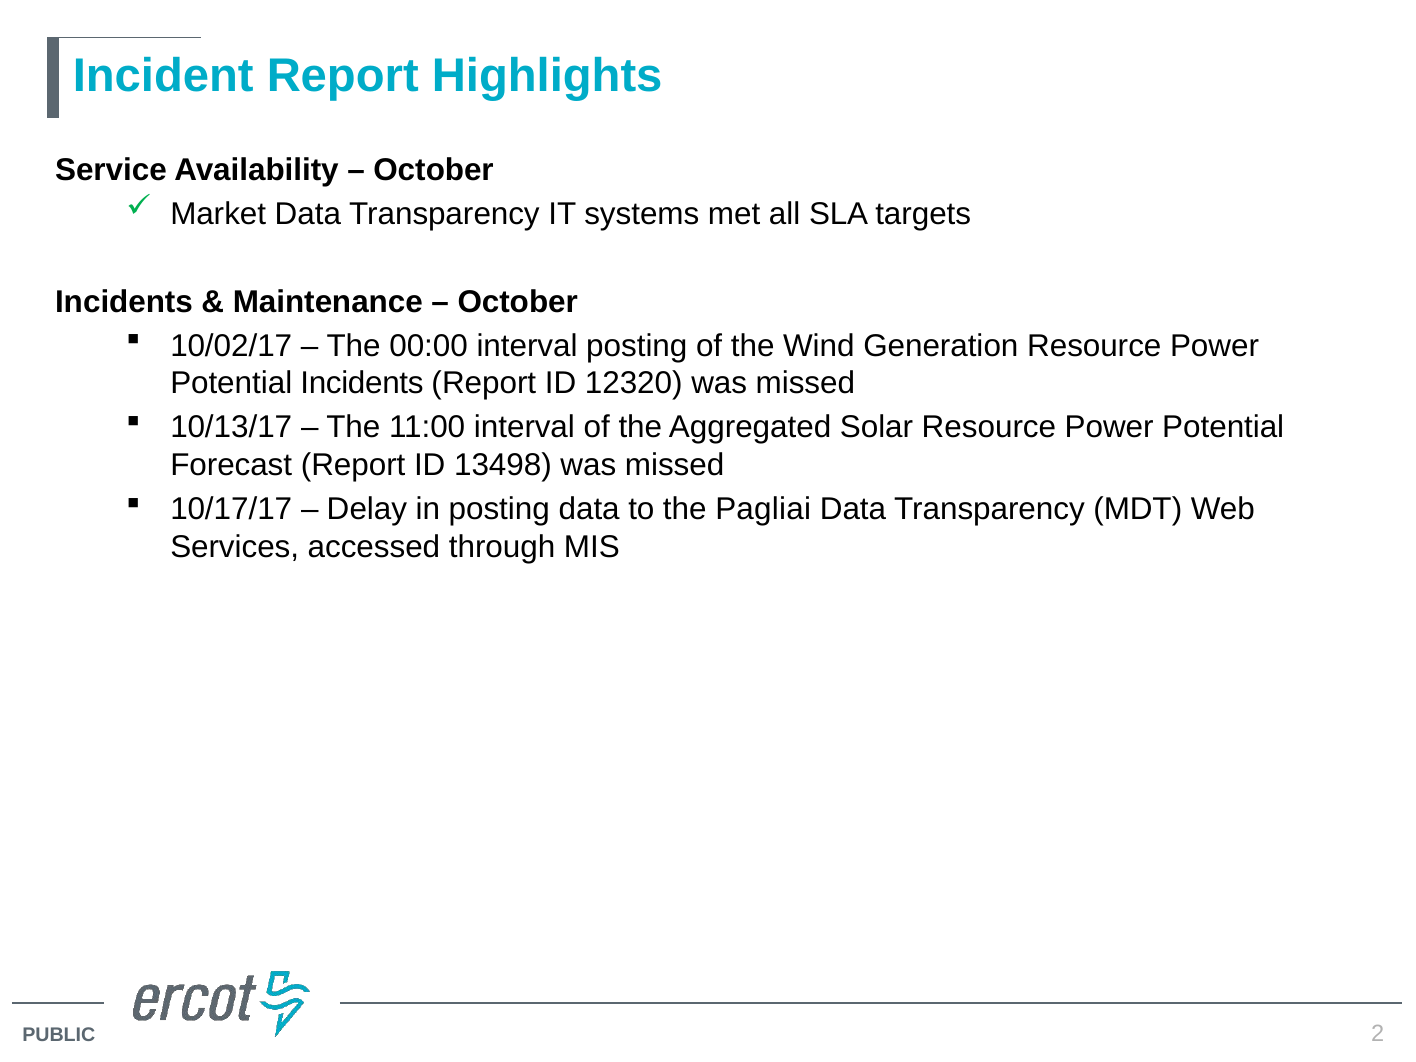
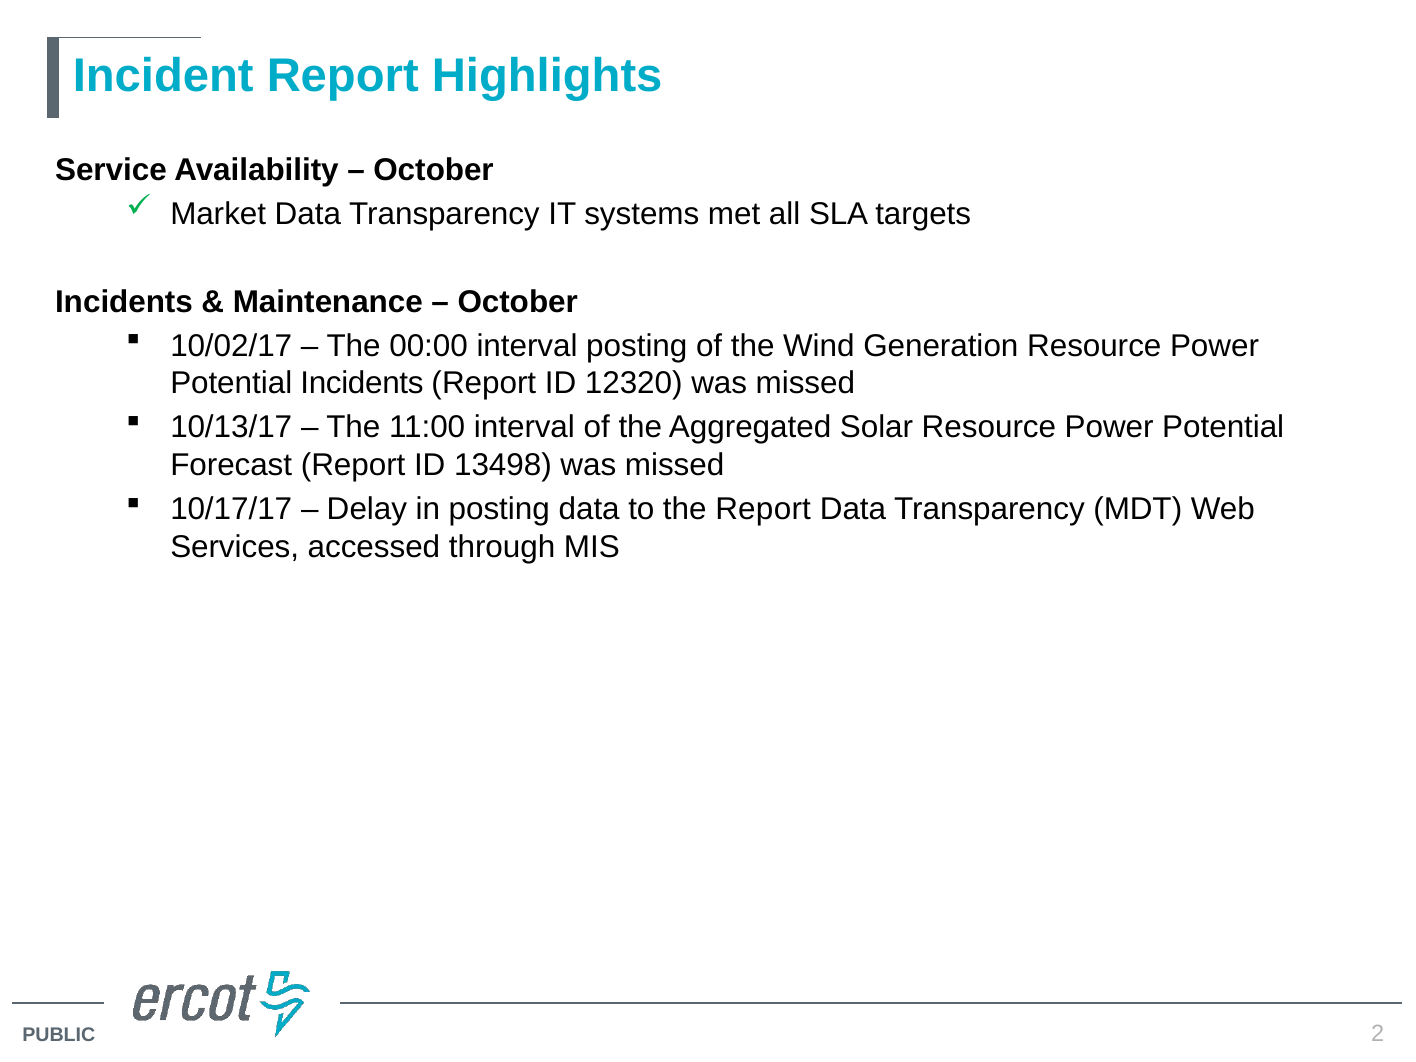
the Pagliai: Pagliai -> Report
